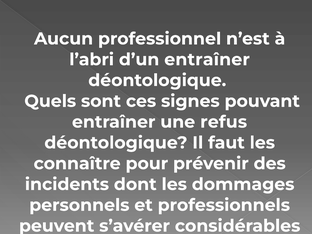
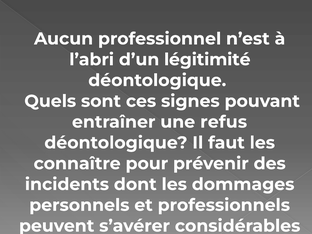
d’un entraîner: entraîner -> légitimité
